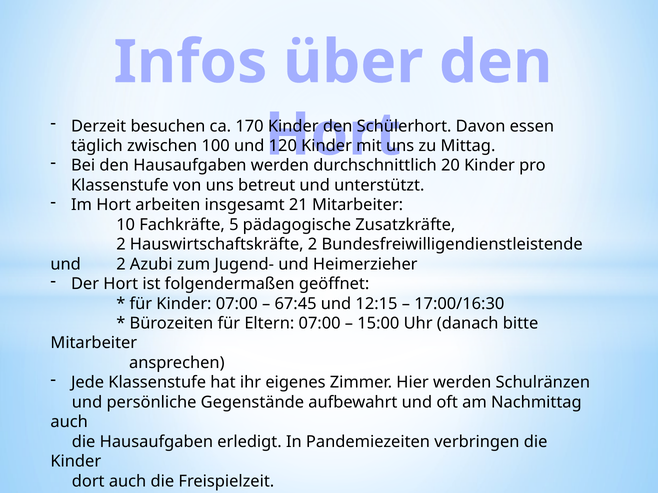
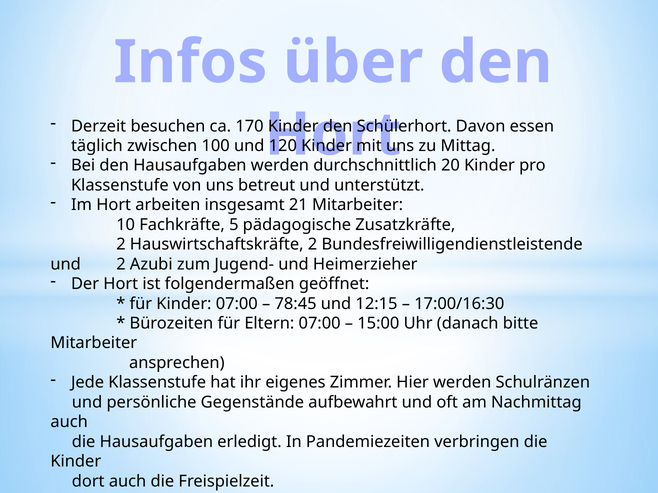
67:45: 67:45 -> 78:45
